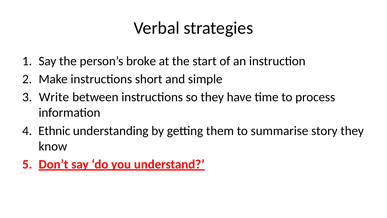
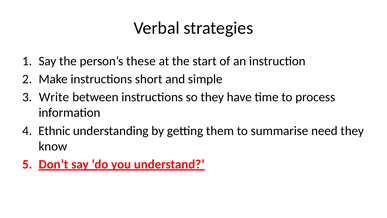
broke: broke -> these
story: story -> need
